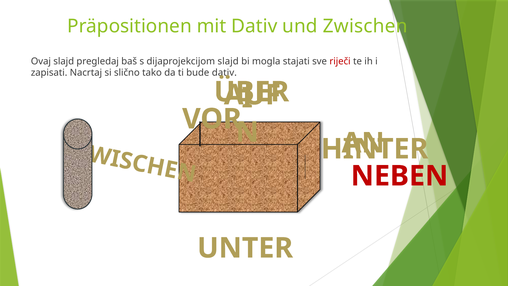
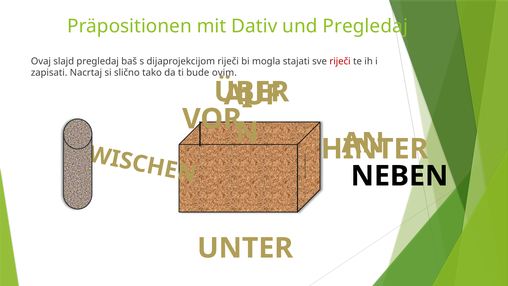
und Zwischen: Zwischen -> Pregledaj
dijaprojekcijom slajd: slajd -> riječi
bude dativ: dativ -> ovim
NEBEN colour: red -> black
